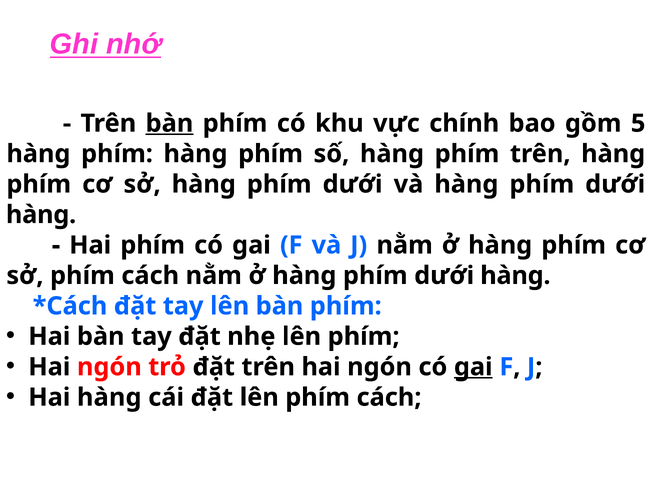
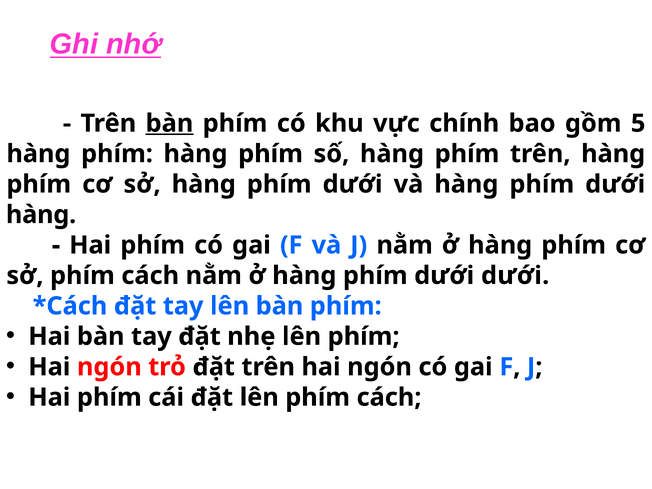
hàng at (515, 276): hàng -> dưới
gai at (473, 367) underline: present -> none
hàng at (109, 397): hàng -> phím
